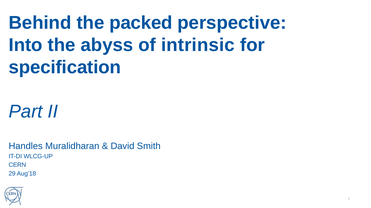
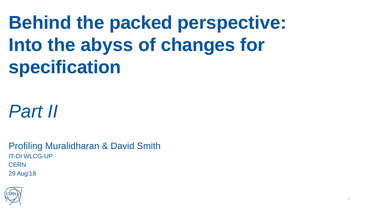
intrinsic: intrinsic -> changes
Handles: Handles -> Profiling
